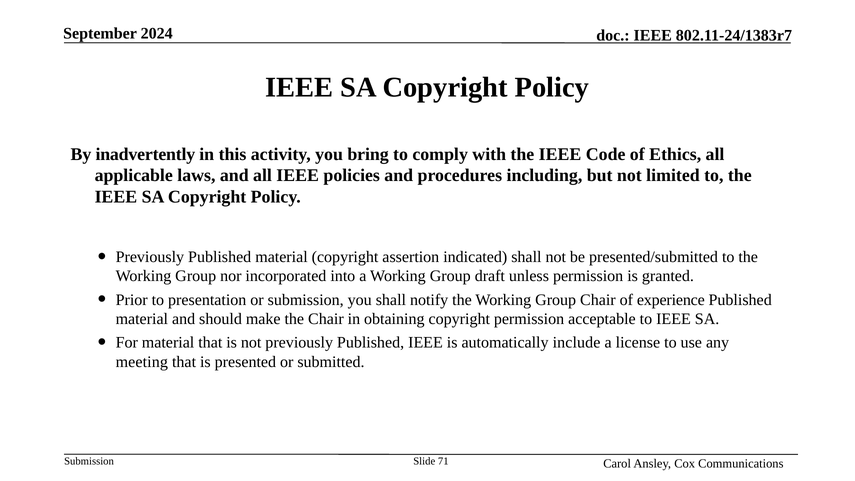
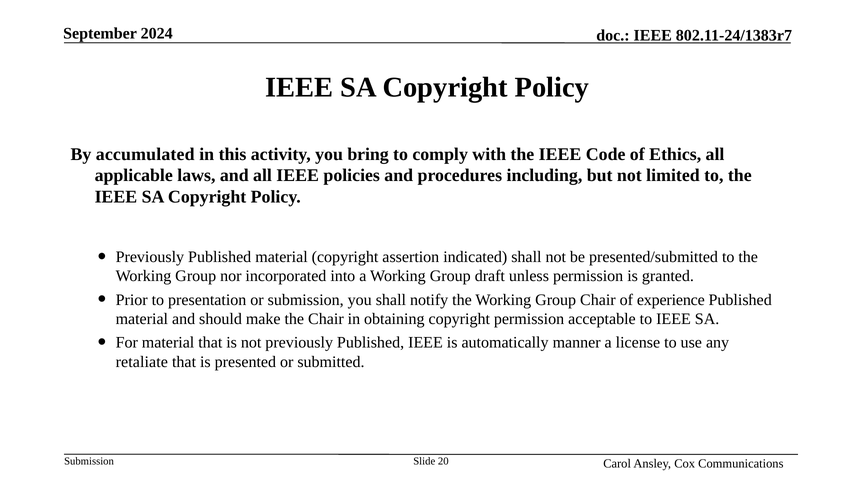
inadvertently: inadvertently -> accumulated
include: include -> manner
meeting: meeting -> retaliate
71: 71 -> 20
